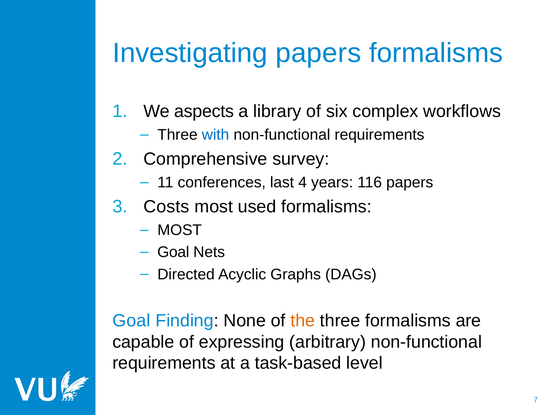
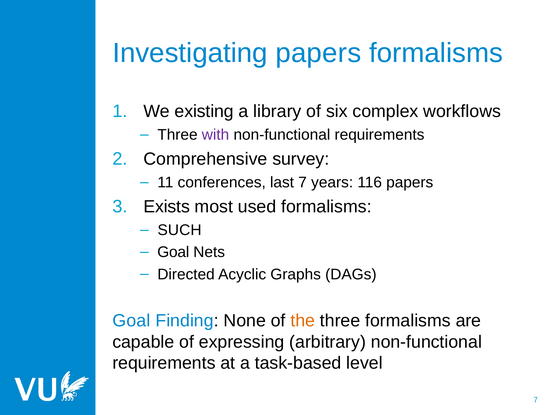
aspects: aspects -> existing
with colour: blue -> purple
last 4: 4 -> 7
Costs: Costs -> Exists
MOST at (180, 230): MOST -> SUCH
